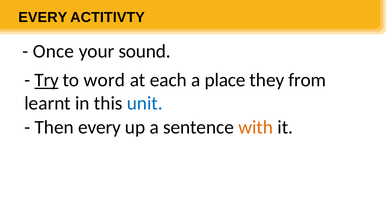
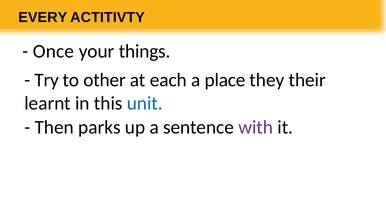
sound: sound -> things
Try underline: present -> none
word: word -> other
from: from -> their
Then every: every -> parks
with colour: orange -> purple
